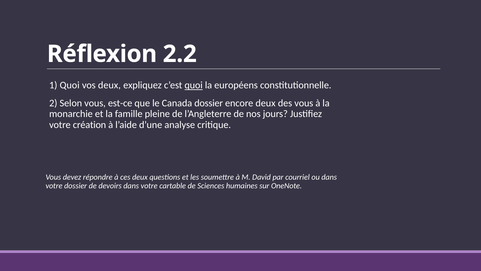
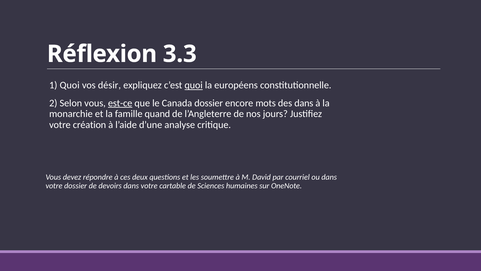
2.2: 2.2 -> 3.3
vos deux: deux -> désir
est-ce underline: none -> present
encore deux: deux -> mots
des vous: vous -> dans
pleine: pleine -> quand
